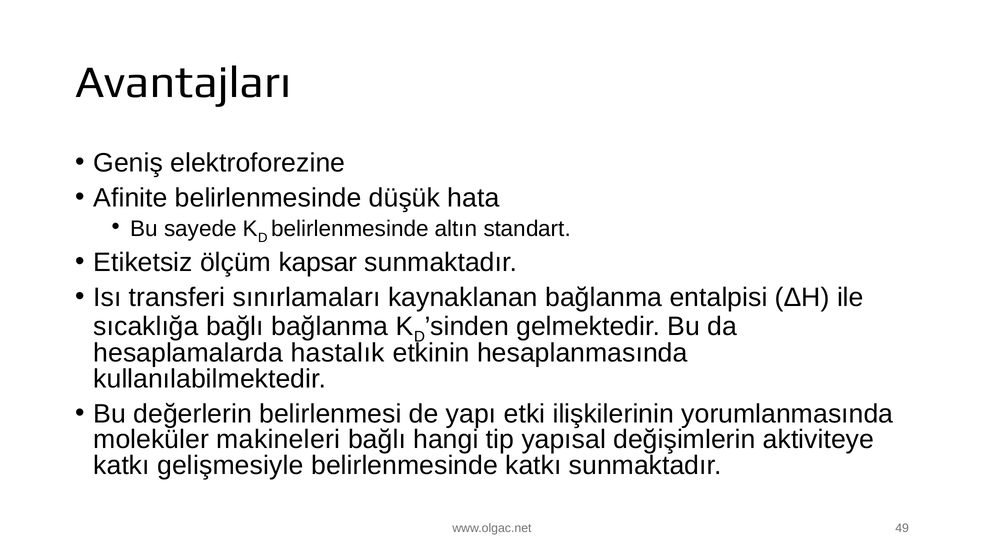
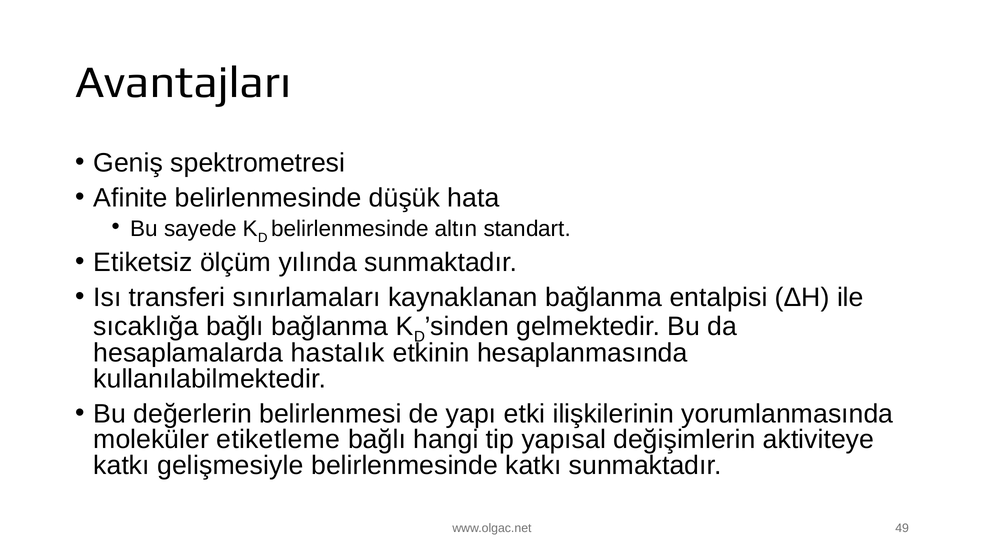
elektroforezine: elektroforezine -> spektrometresi
kapsar: kapsar -> yılında
makineleri: makineleri -> etiketleme
